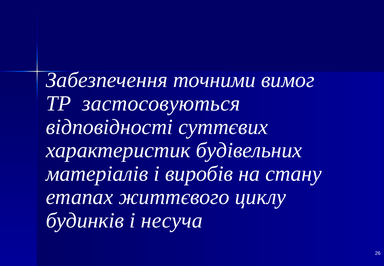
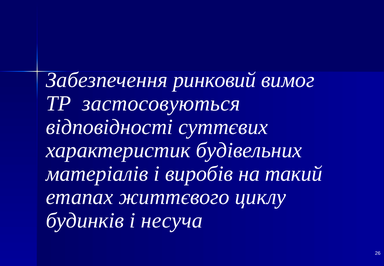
точними: точними -> ринковий
стану: стану -> такий
